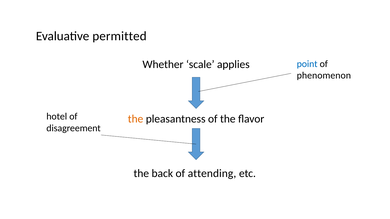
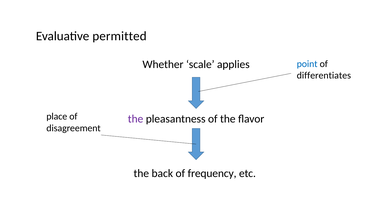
phenomenon: phenomenon -> differentiates
hotel: hotel -> place
the at (136, 119) colour: orange -> purple
attending: attending -> frequency
